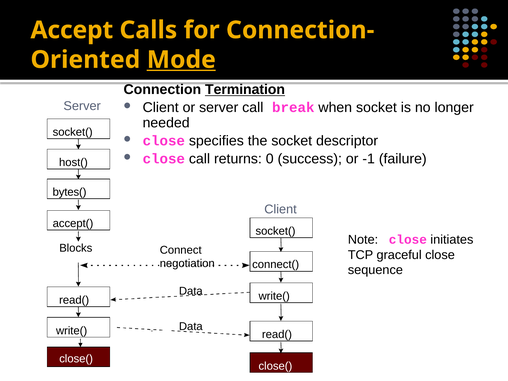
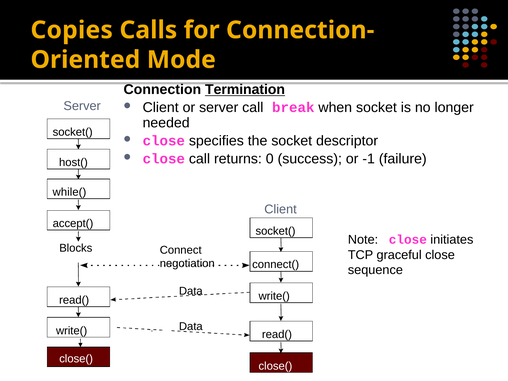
Accept: Accept -> Copies
Mode underline: present -> none
bytes(: bytes( -> while(
